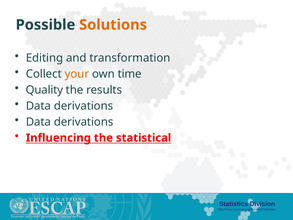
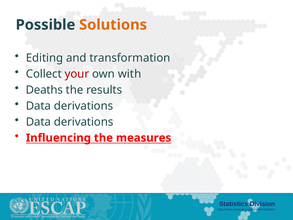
your colour: orange -> red
time: time -> with
Quality: Quality -> Deaths
statistical: statistical -> measures
